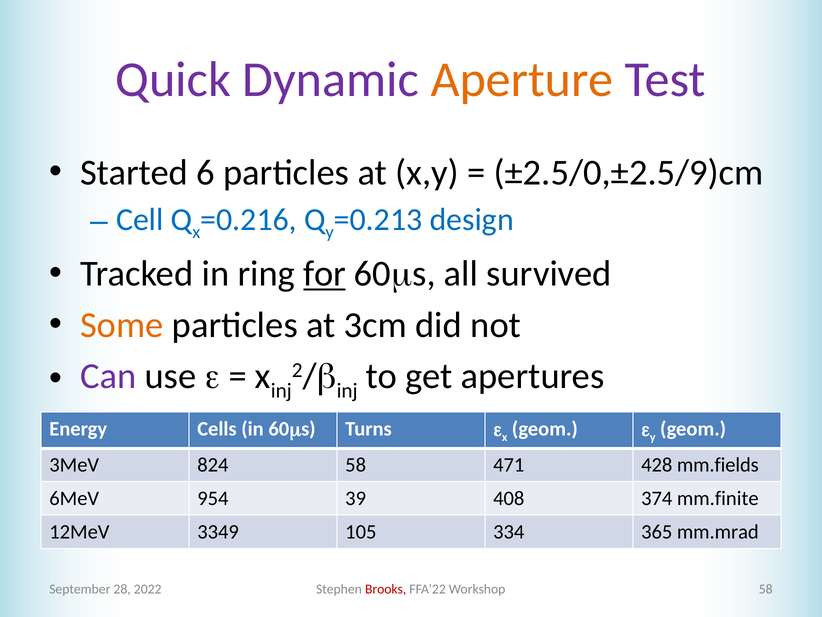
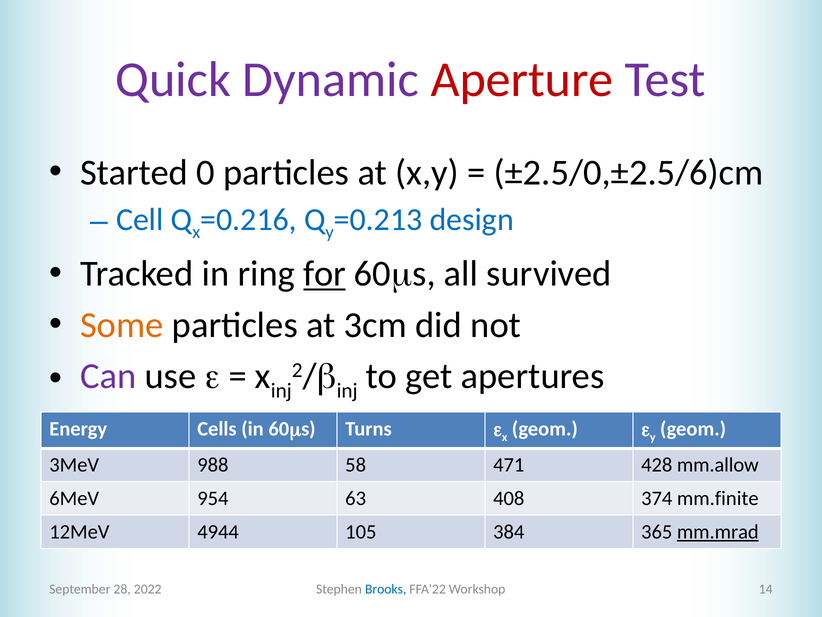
Aperture colour: orange -> red
6: 6 -> 0
±2.5/0,±2.5/9)cm: ±2.5/0,±2.5/9)cm -> ±2.5/0,±2.5/6)cm
824: 824 -> 988
mm.fields: mm.fields -> mm.allow
39: 39 -> 63
3349: 3349 -> 4944
334: 334 -> 384
mm.mrad underline: none -> present
Brooks colour: red -> blue
Workshop 58: 58 -> 14
